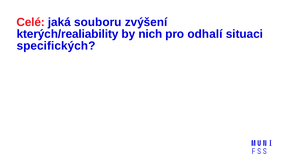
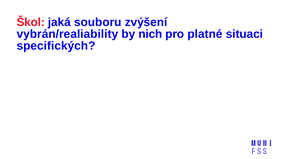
Celé: Celé -> Škol
kterých/realiability: kterých/realiability -> vybrán/realiability
odhalí: odhalí -> platné
